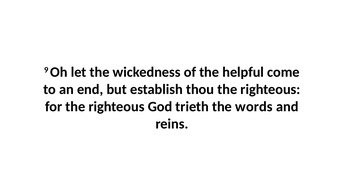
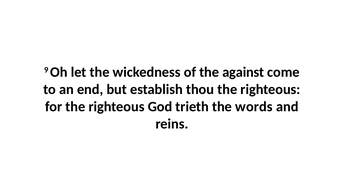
helpful: helpful -> against
